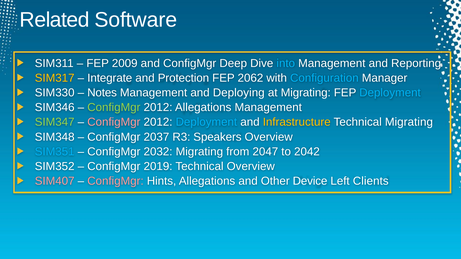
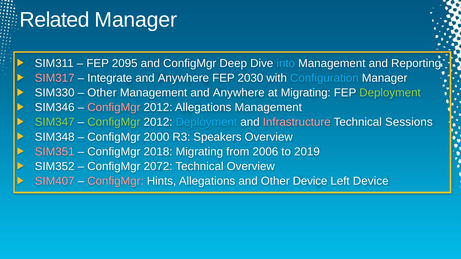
Related Software: Software -> Manager
2009: 2009 -> 2095
SIM317 colour: yellow -> pink
Protection at (183, 78): Protection -> Anywhere
2062: 2062 -> 2030
Notes at (102, 93): Notes -> Other
Management and Deploying: Deploying -> Anywhere
Deployment at (390, 93) colour: light blue -> light green
ConfigMgr at (114, 108) colour: light green -> pink
ConfigMgr at (114, 122) colour: pink -> light green
Infrastructure colour: yellow -> pink
Technical Migrating: Migrating -> Sessions
2037: 2037 -> 2000
SIM351 colour: light blue -> pink
2032: 2032 -> 2018
2047: 2047 -> 2006
2042: 2042 -> 2019
2019: 2019 -> 2072
Left Clients: Clients -> Device
